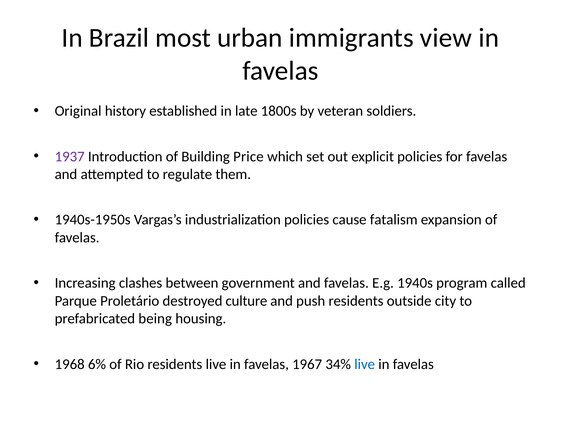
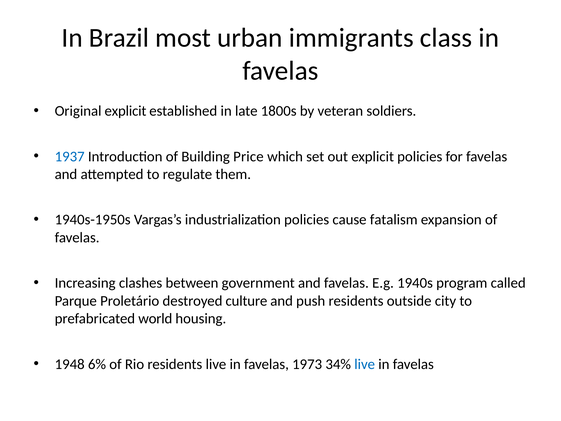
view: view -> class
Original history: history -> explicit
1937 colour: purple -> blue
being: being -> world
1968: 1968 -> 1948
1967: 1967 -> 1973
